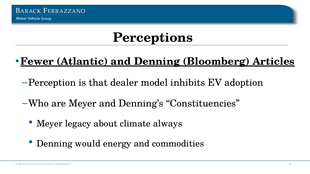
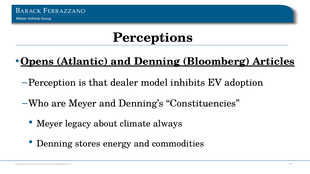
Fewer: Fewer -> Opens
would: would -> stores
